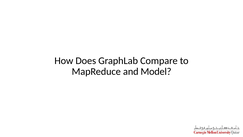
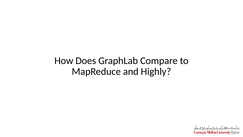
Model: Model -> Highly
